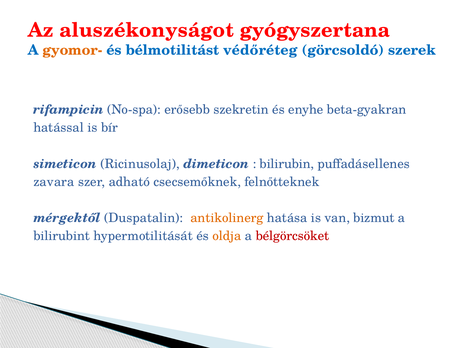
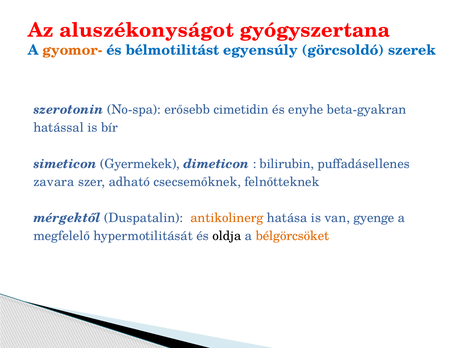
védőréteg: védőréteg -> egyensúly
rifampicin: rifampicin -> szerotonin
szekretin: szekretin -> cimetidin
Ricinusolaj: Ricinusolaj -> Gyermekek
bizmut: bizmut -> gyenge
bilirubint: bilirubint -> megfelelő
oldja colour: orange -> black
bélgörcsöket colour: red -> orange
